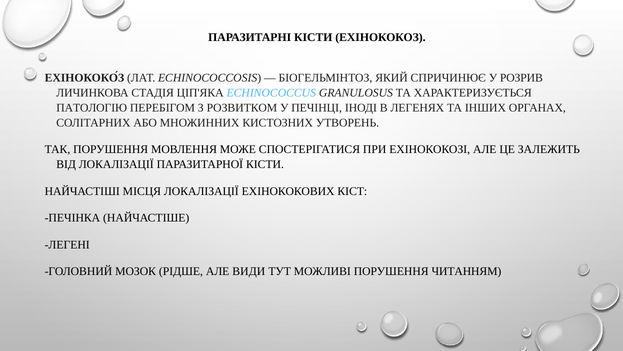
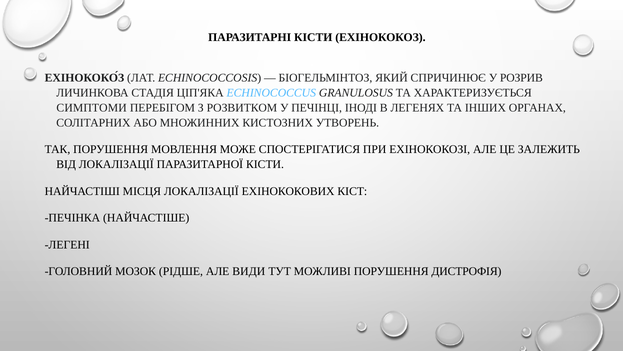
ПАТОЛОГІЮ: ПАТОЛОГІЮ -> СИМПТОМИ
ЧИТАННЯМ: ЧИТАННЯМ -> ДИСТРОФІЯ
